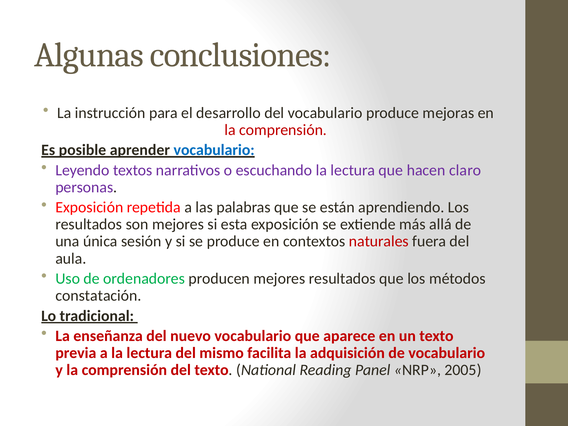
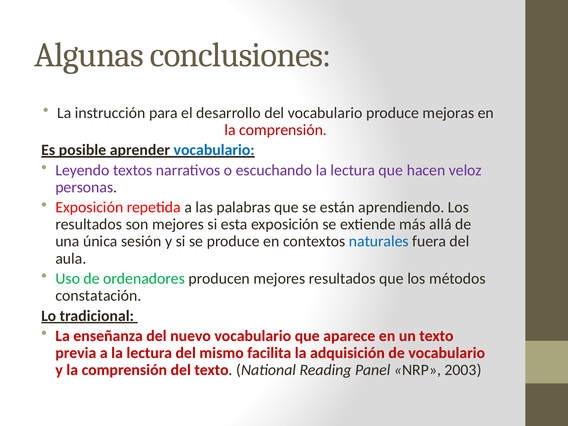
claro: claro -> veloz
naturales colour: red -> blue
2005: 2005 -> 2003
